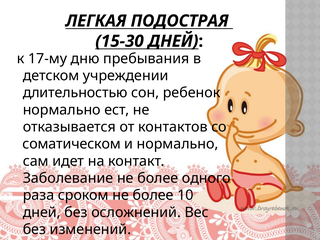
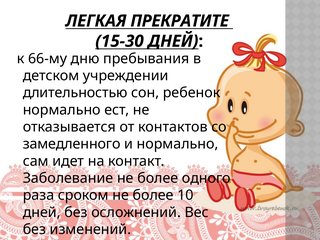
ПОДОСТРАЯ: ПОДОСТРАЯ -> ПРЕКРАТИТЕ
17-му: 17-му -> 66-му
соматическом: соматическом -> замедленного
